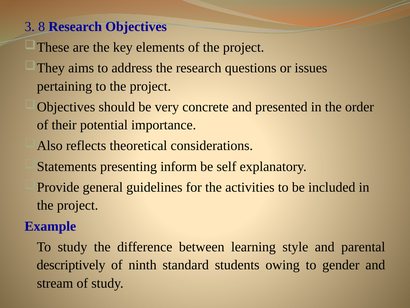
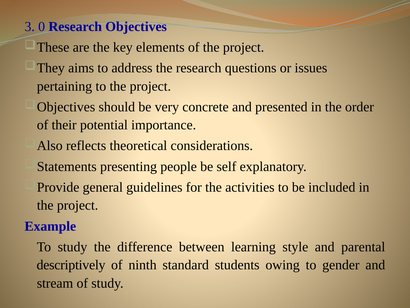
8: 8 -> 0
inform: inform -> people
